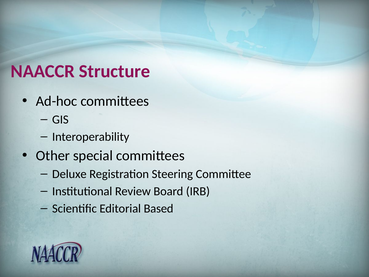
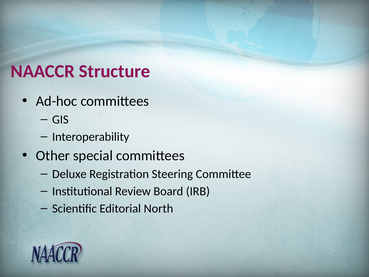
Based: Based -> North
